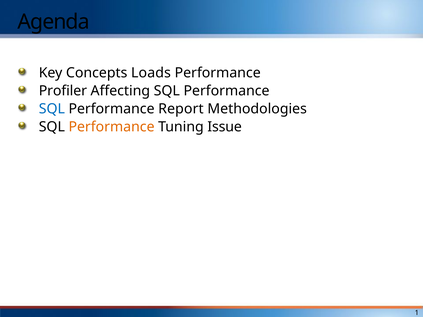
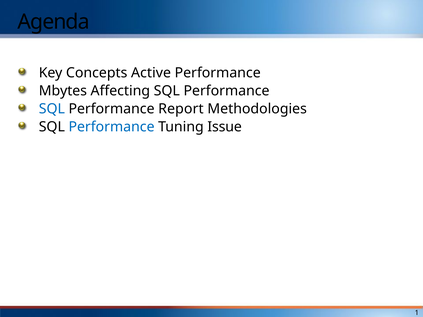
Loads: Loads -> Active
Profiler: Profiler -> Mbytes
Performance at (112, 127) colour: orange -> blue
